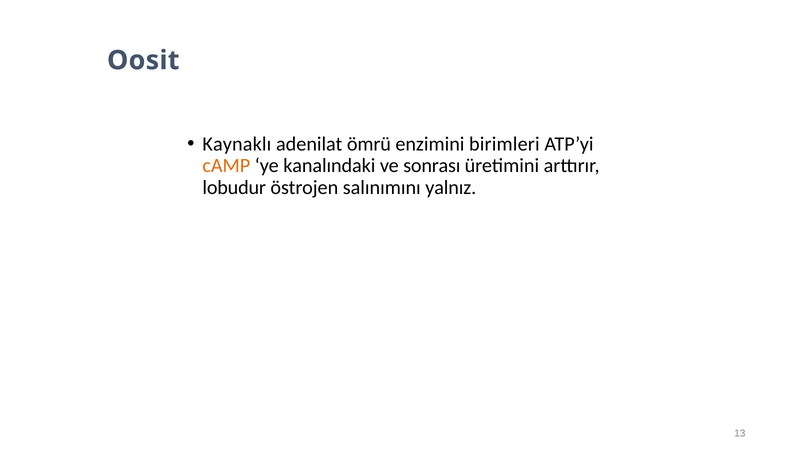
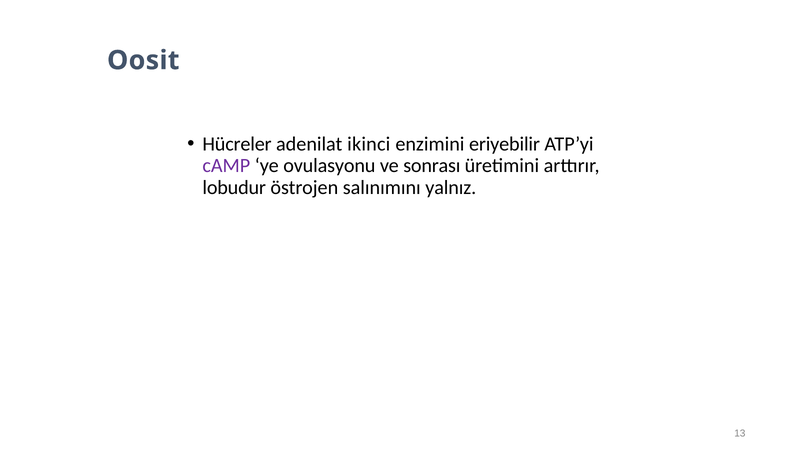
Kaynaklı: Kaynaklı -> Hücreler
ömrü: ömrü -> ikinci
birimleri: birimleri -> eriyebilir
cAMP colour: orange -> purple
kanalındaki: kanalındaki -> ovulasyonu
